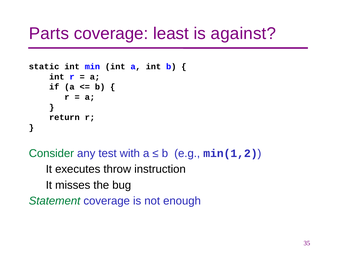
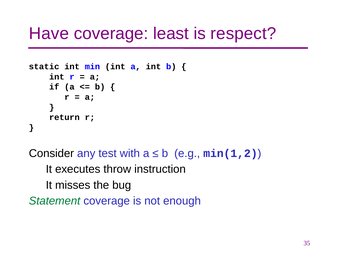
Parts: Parts -> Have
against: against -> respect
Consider colour: green -> black
